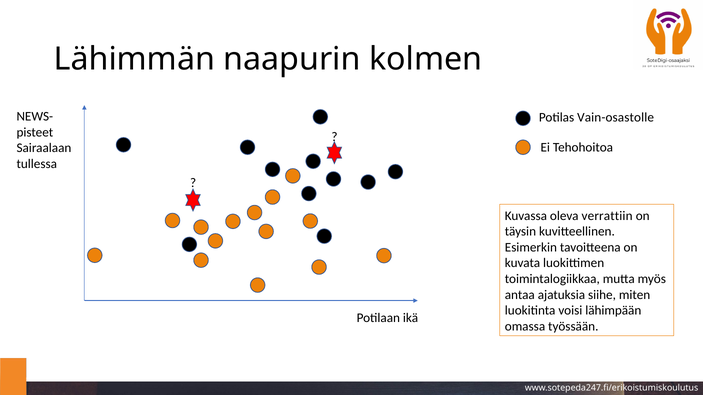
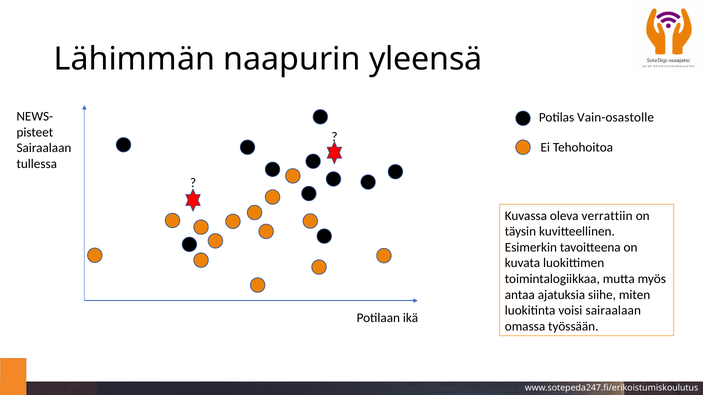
kolmen: kolmen -> yleensä
voisi lähimpään: lähimpään -> sairaalaan
